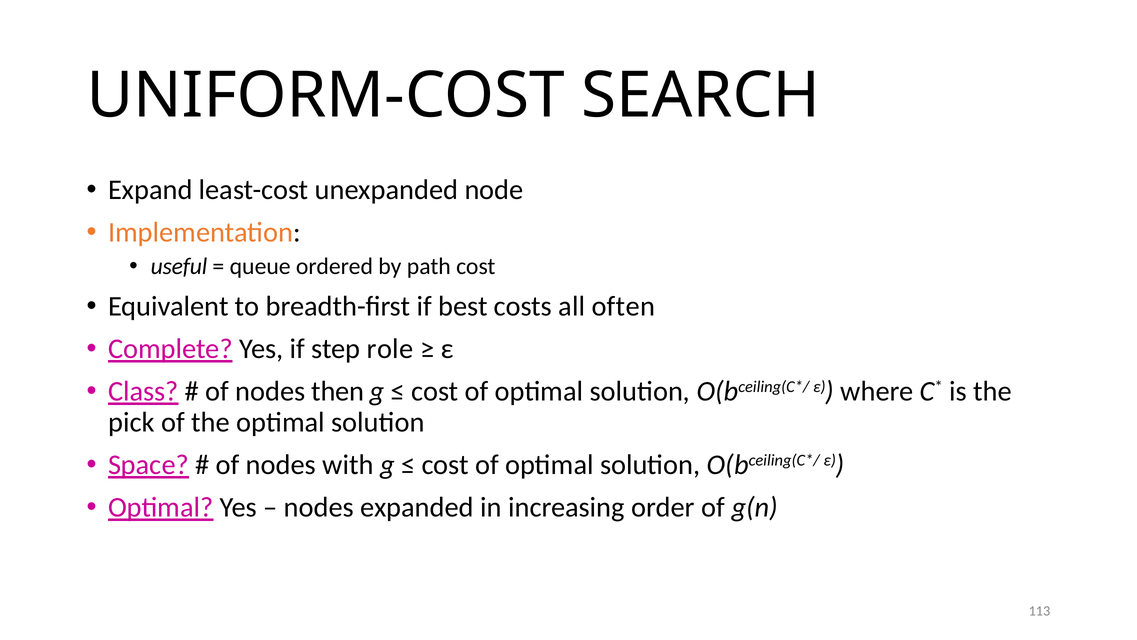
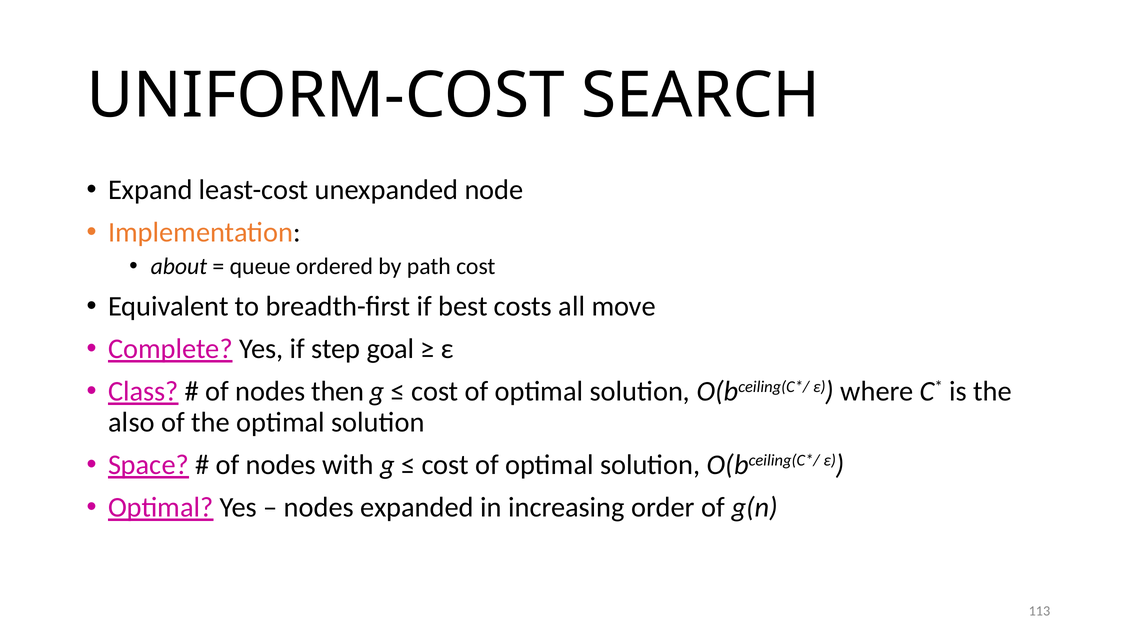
useful: useful -> about
often: often -> move
role: role -> goal
pick: pick -> also
